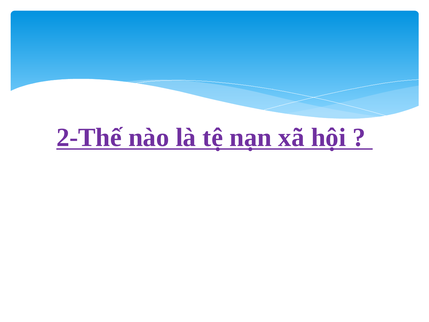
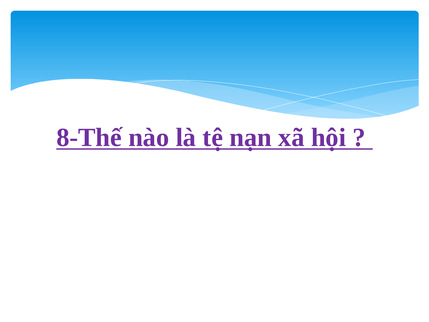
2-Thế: 2-Thế -> 8-Thế
